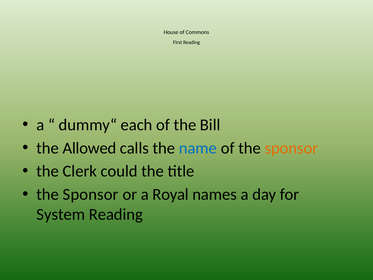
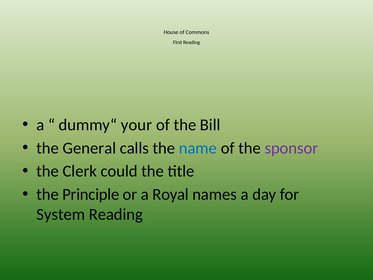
each: each -> your
Allowed: Allowed -> General
sponsor at (291, 148) colour: orange -> purple
Sponsor at (91, 194): Sponsor -> Principle
